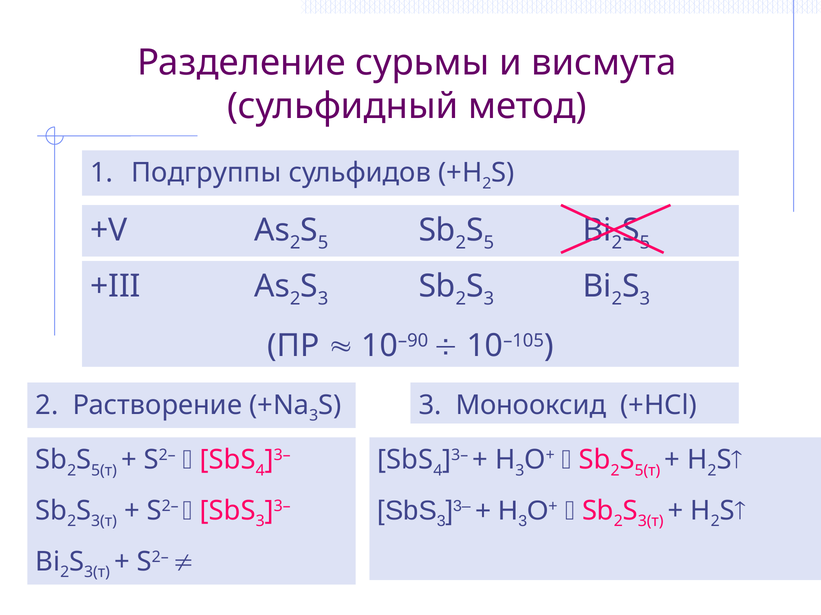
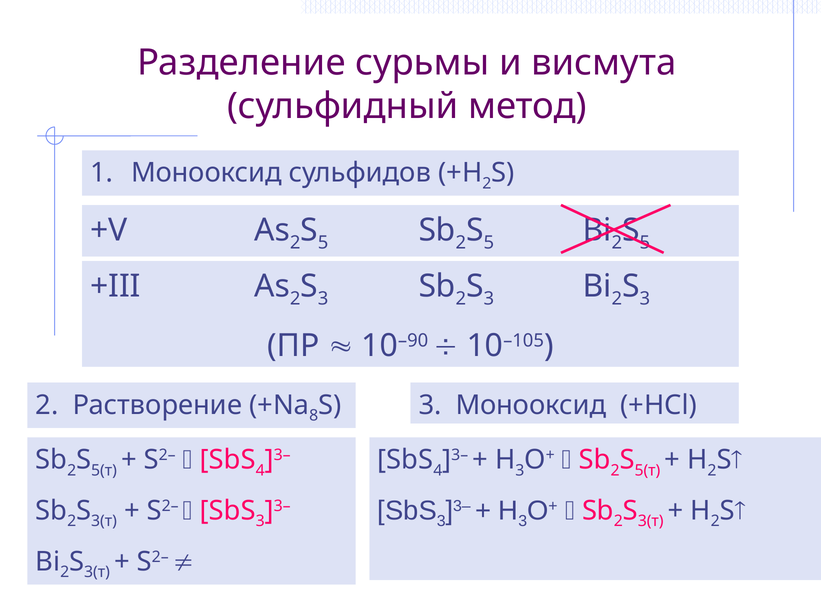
Подгруппы at (206, 173): Подгруппы -> Монооксид
3 at (314, 416): 3 -> 8
